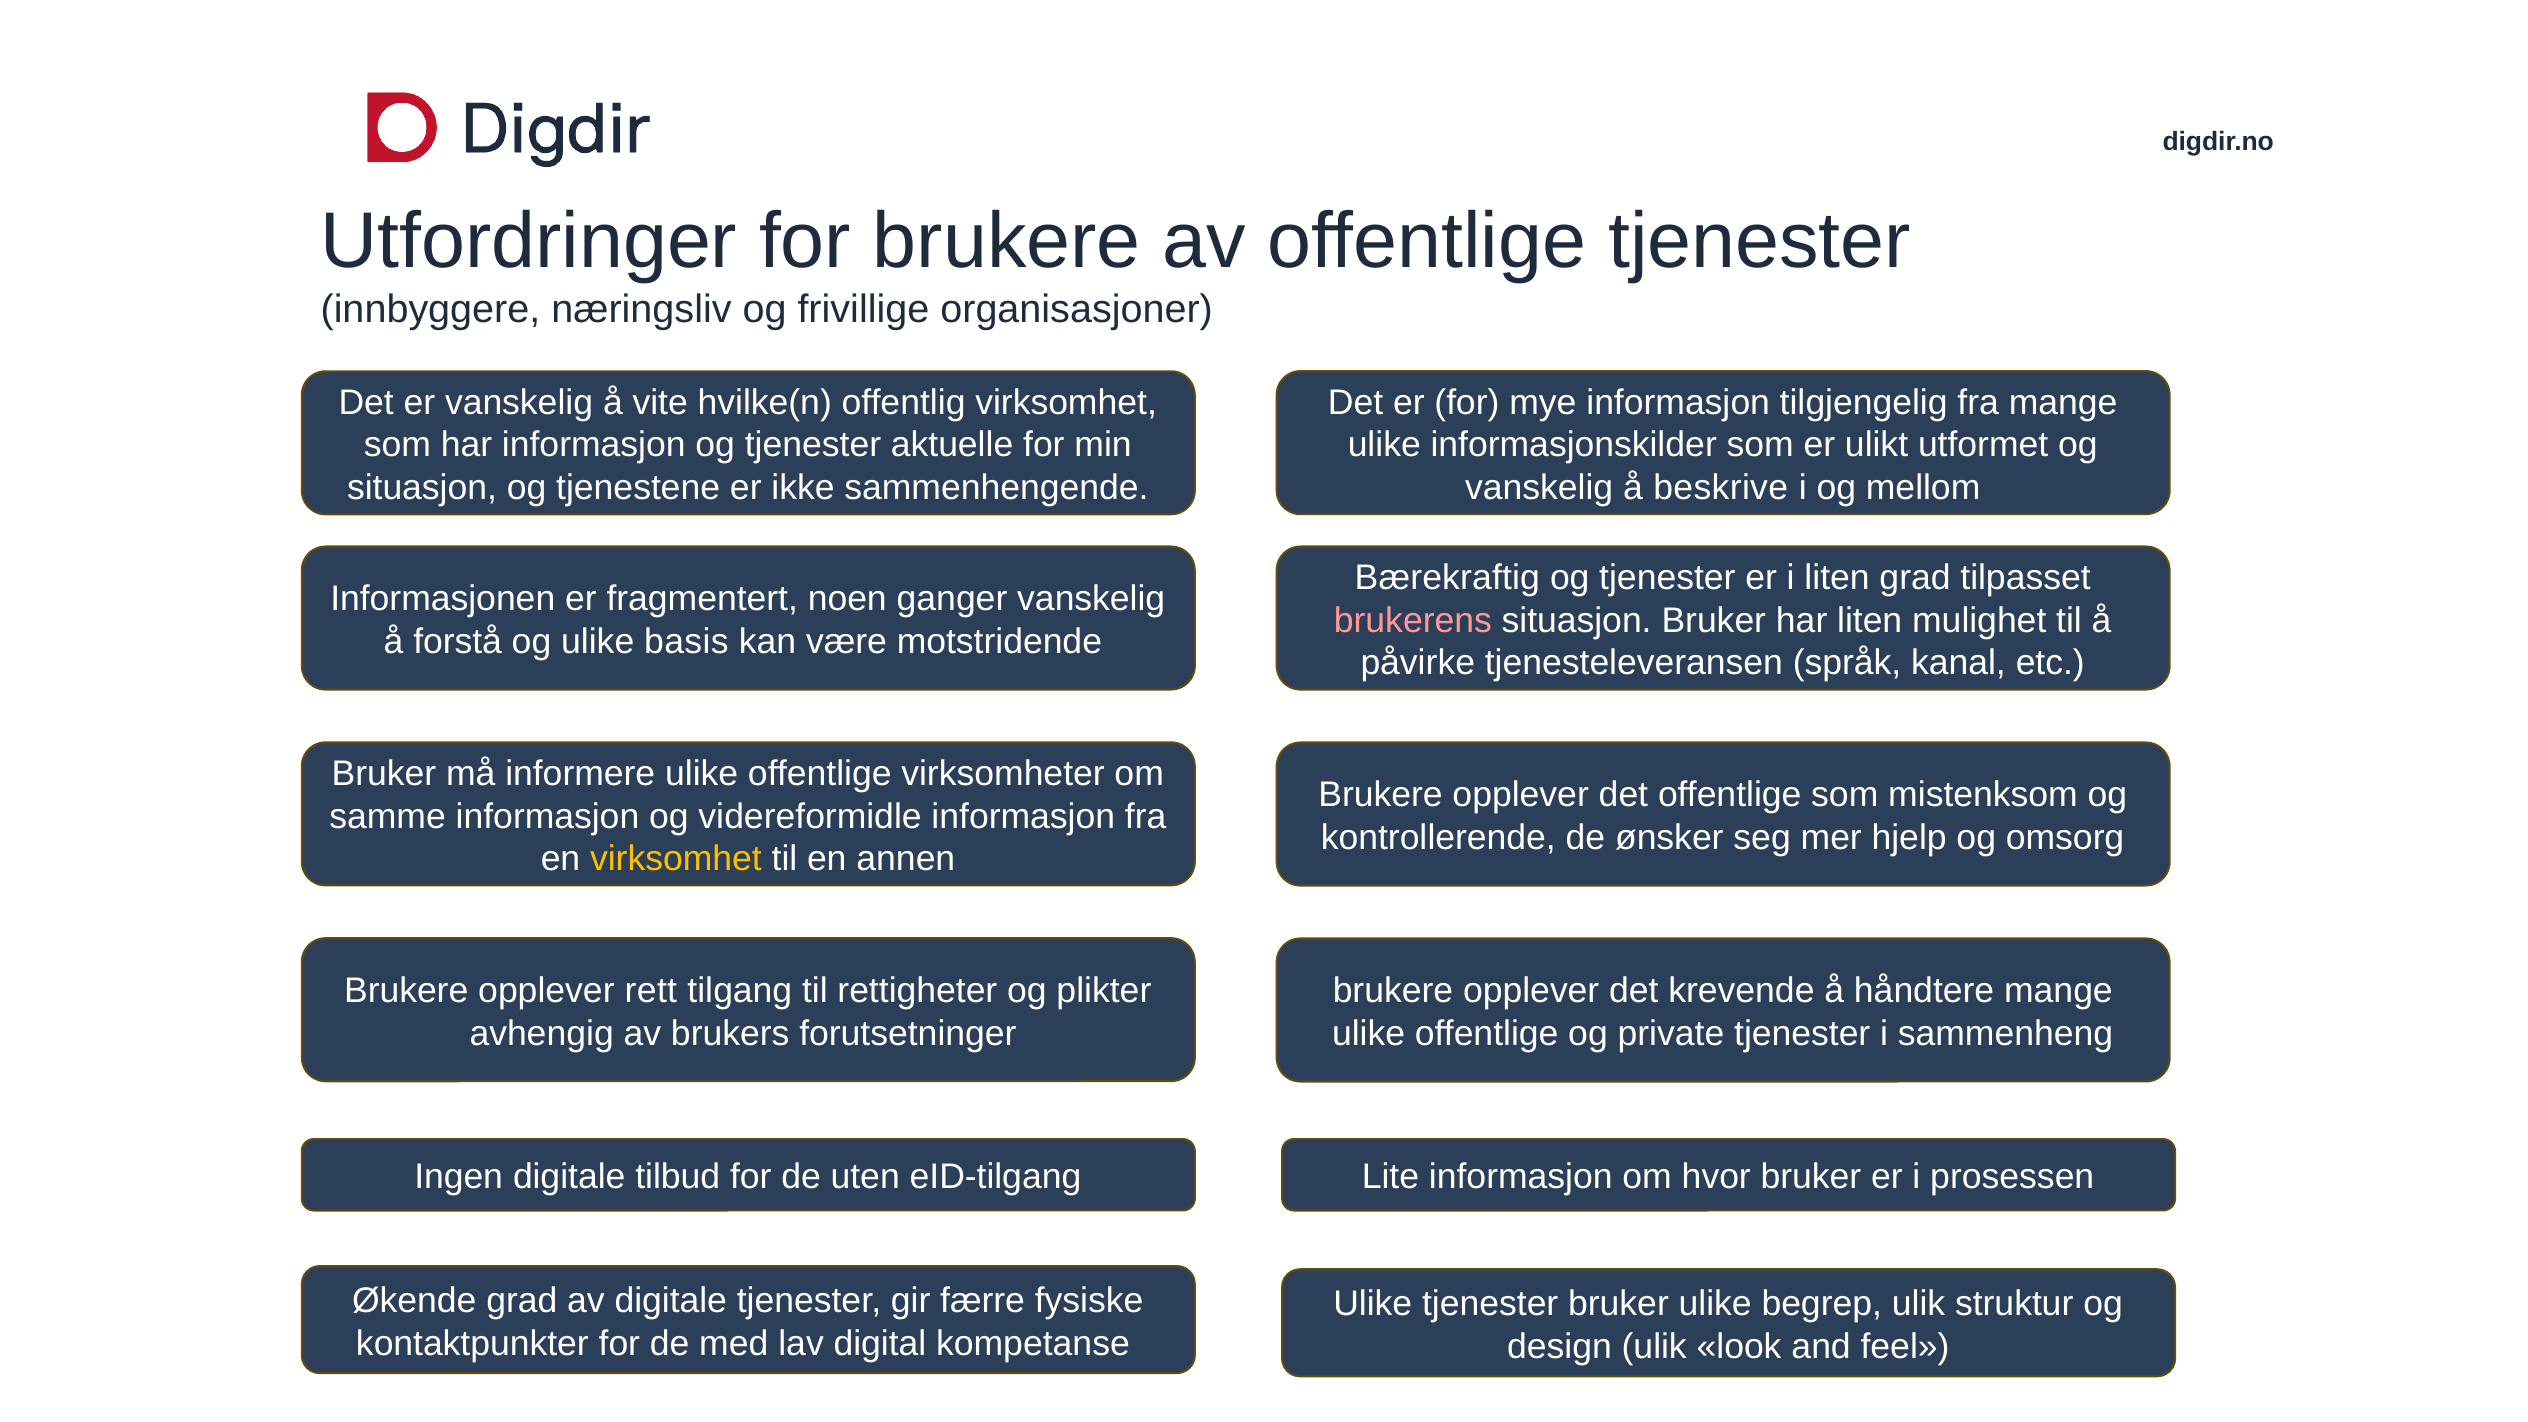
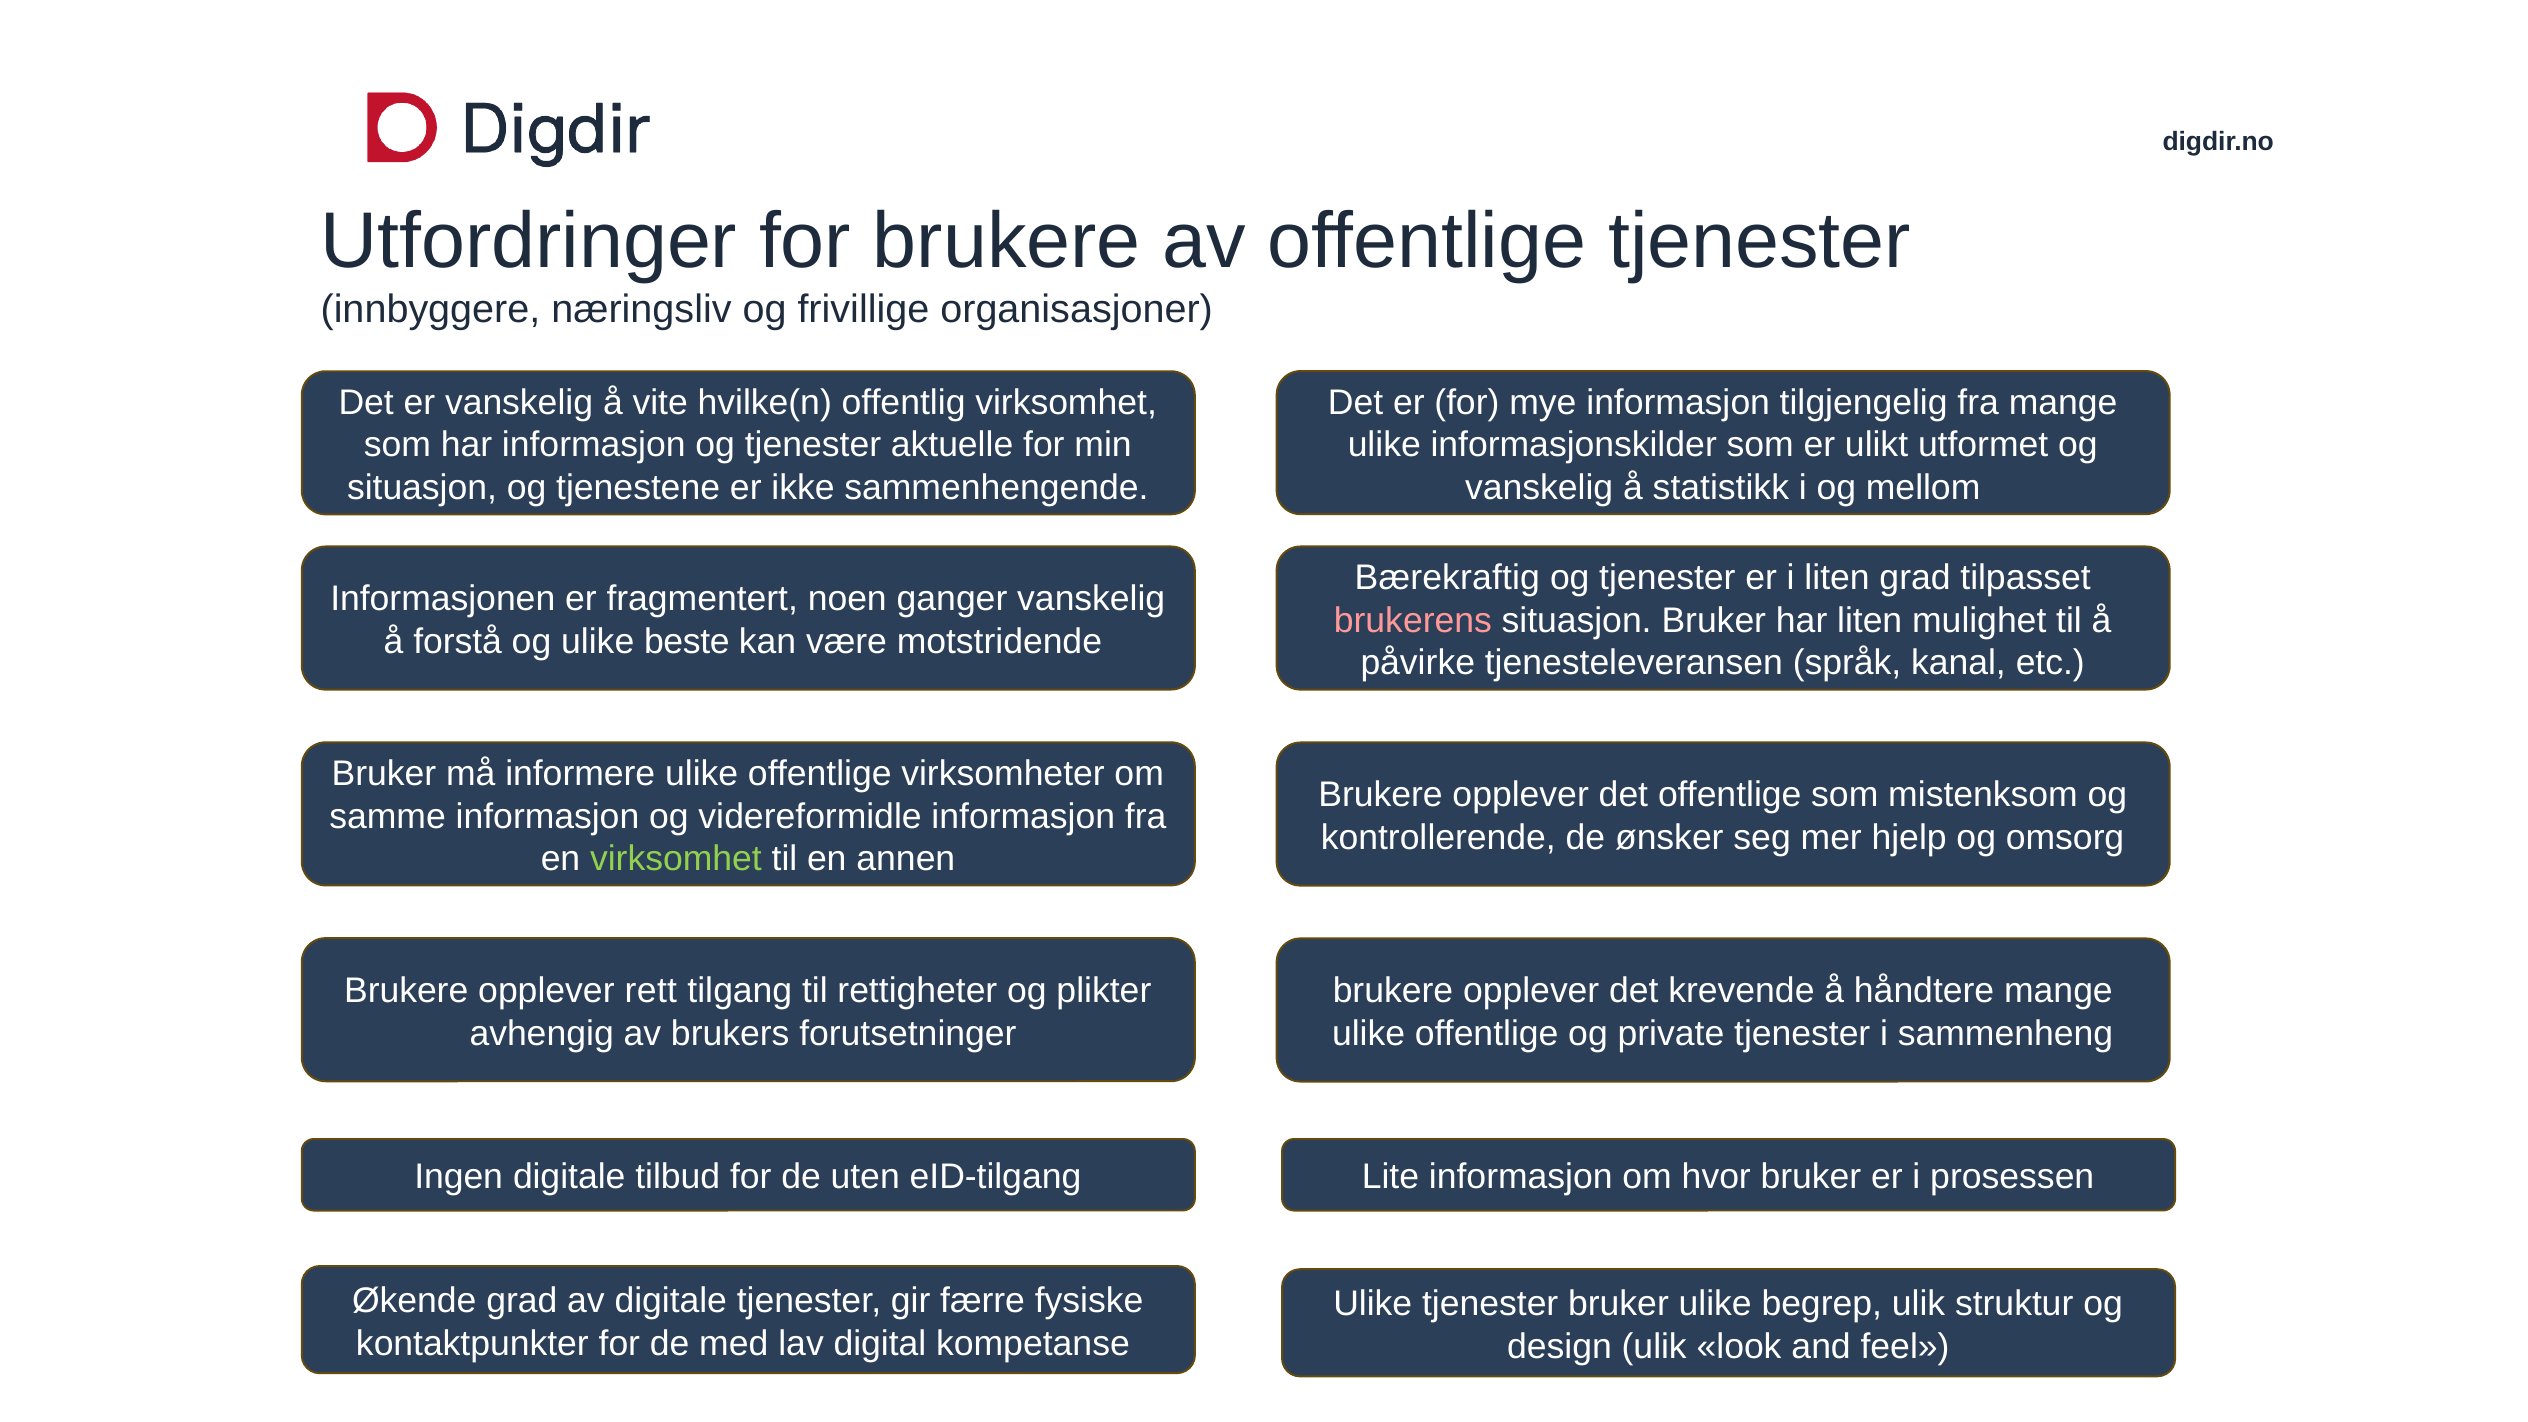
beskrive: beskrive -> statistikk
basis: basis -> beste
virksomhet at (676, 859) colour: yellow -> light green
